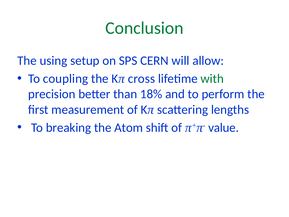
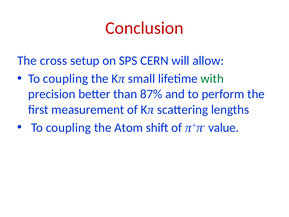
Conclusion colour: green -> red
using: using -> cross
cross: cross -> small
18%: 18% -> 87%
breaking at (68, 127): breaking -> coupling
